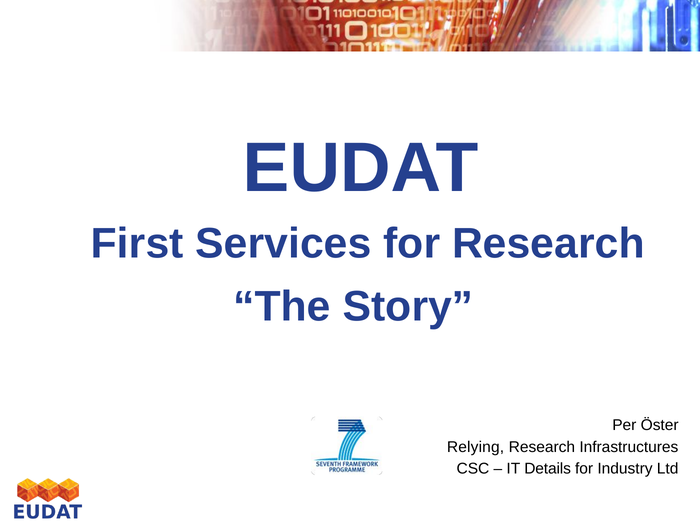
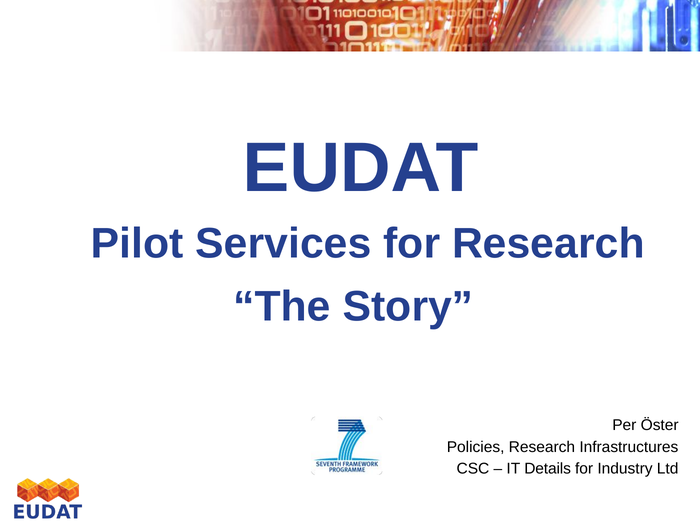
First: First -> Pilot
Relying: Relying -> Policies
